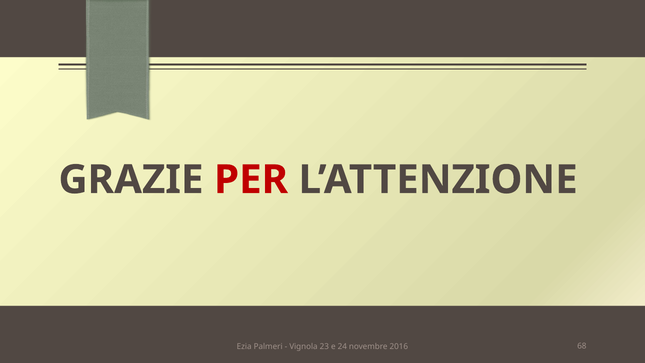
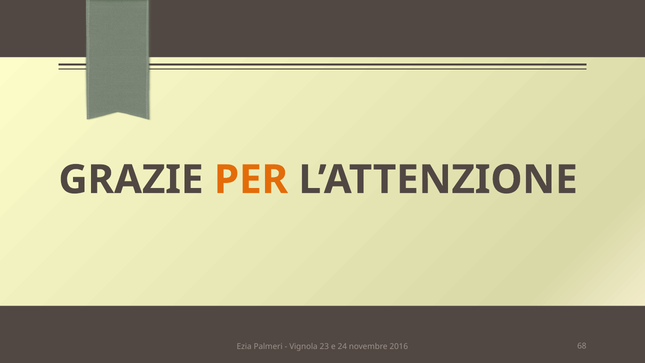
PER colour: red -> orange
